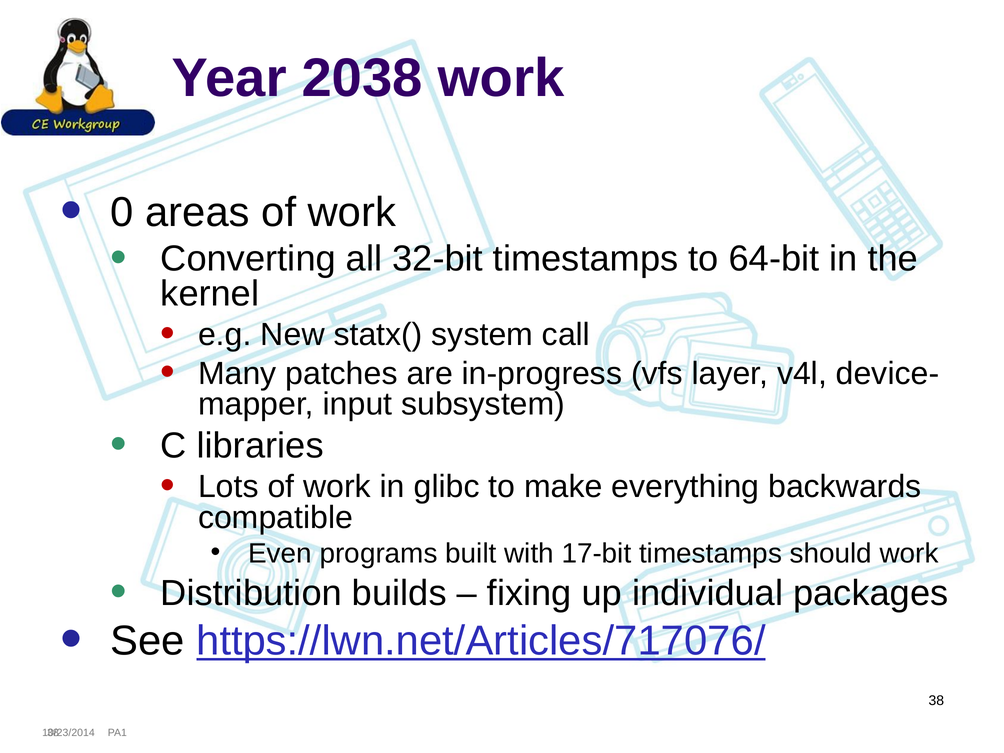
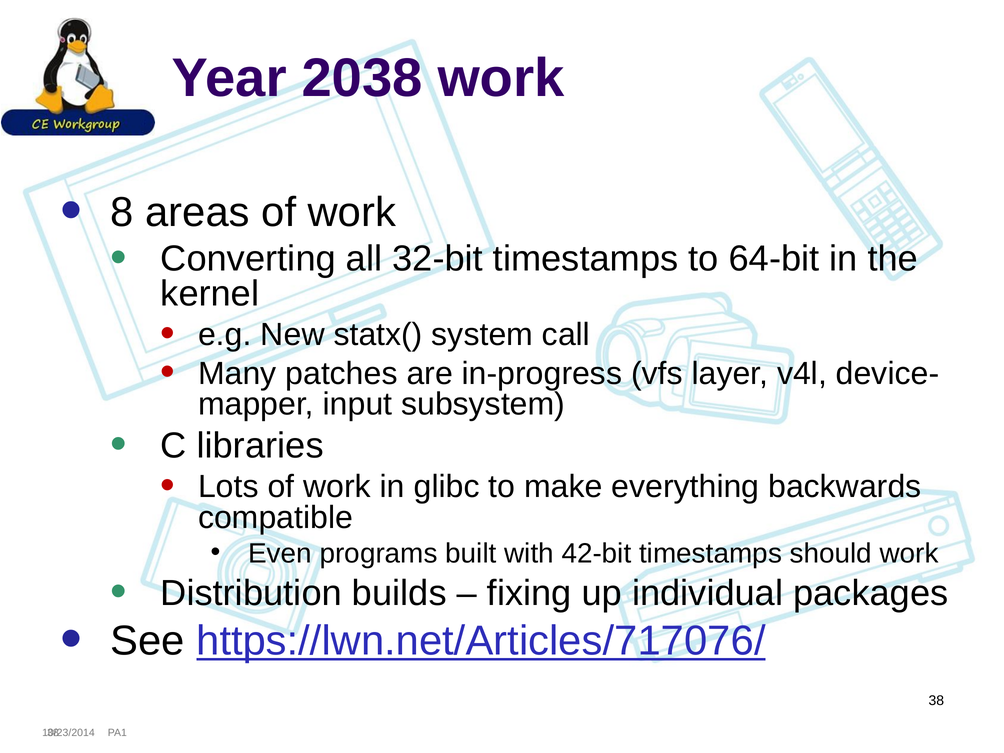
0: 0 -> 8
17-bit: 17-bit -> 42-bit
